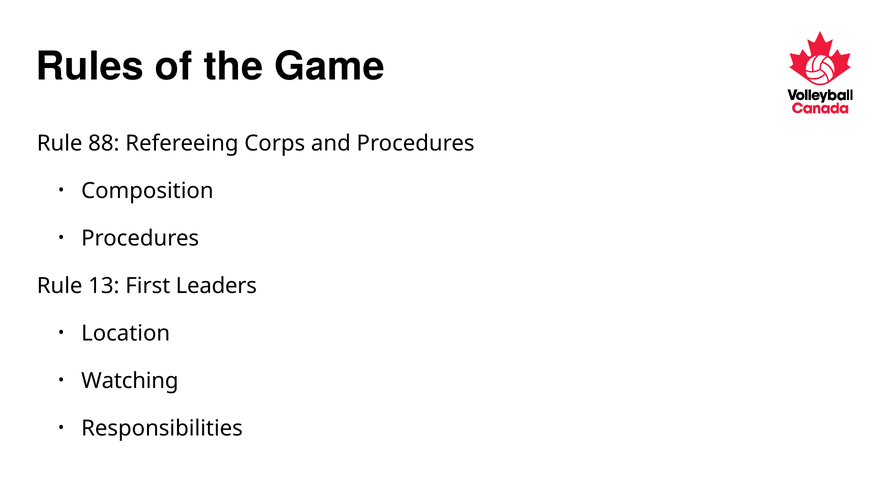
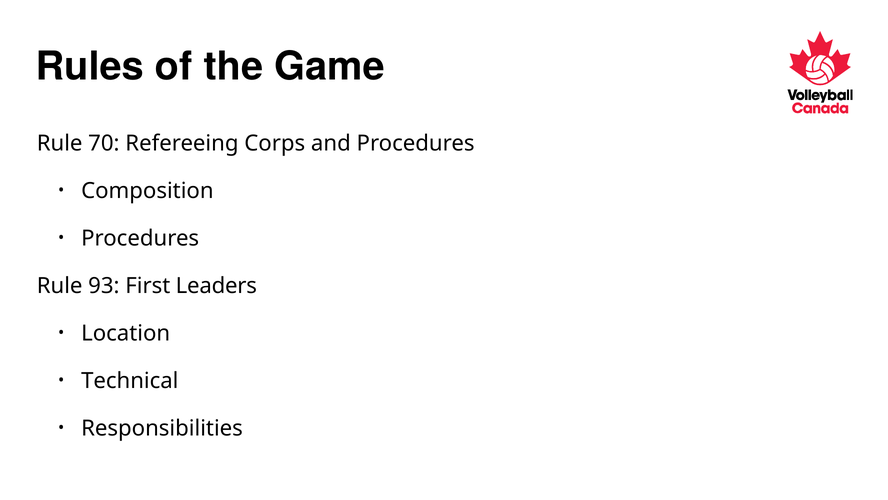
88: 88 -> 70
13: 13 -> 93
Watching: Watching -> Technical
